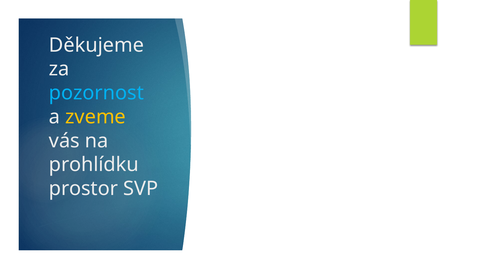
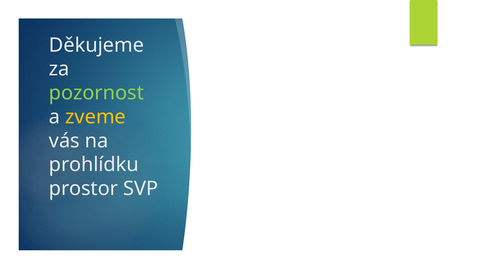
pozornost colour: light blue -> light green
